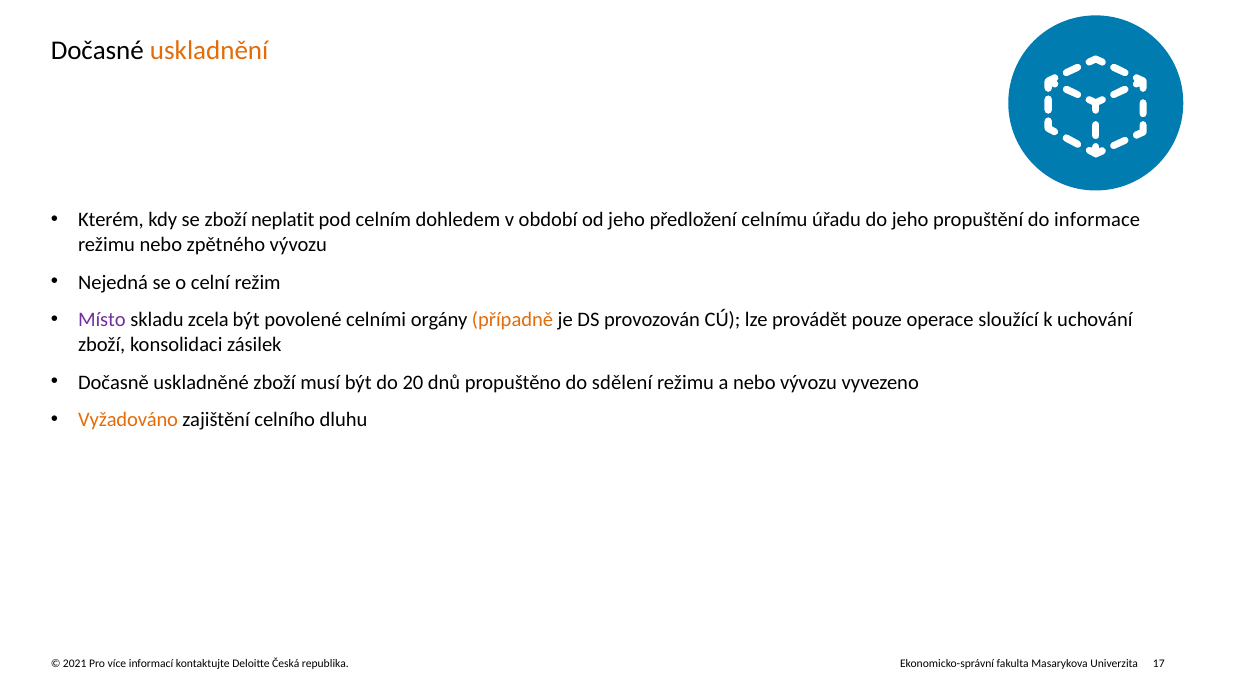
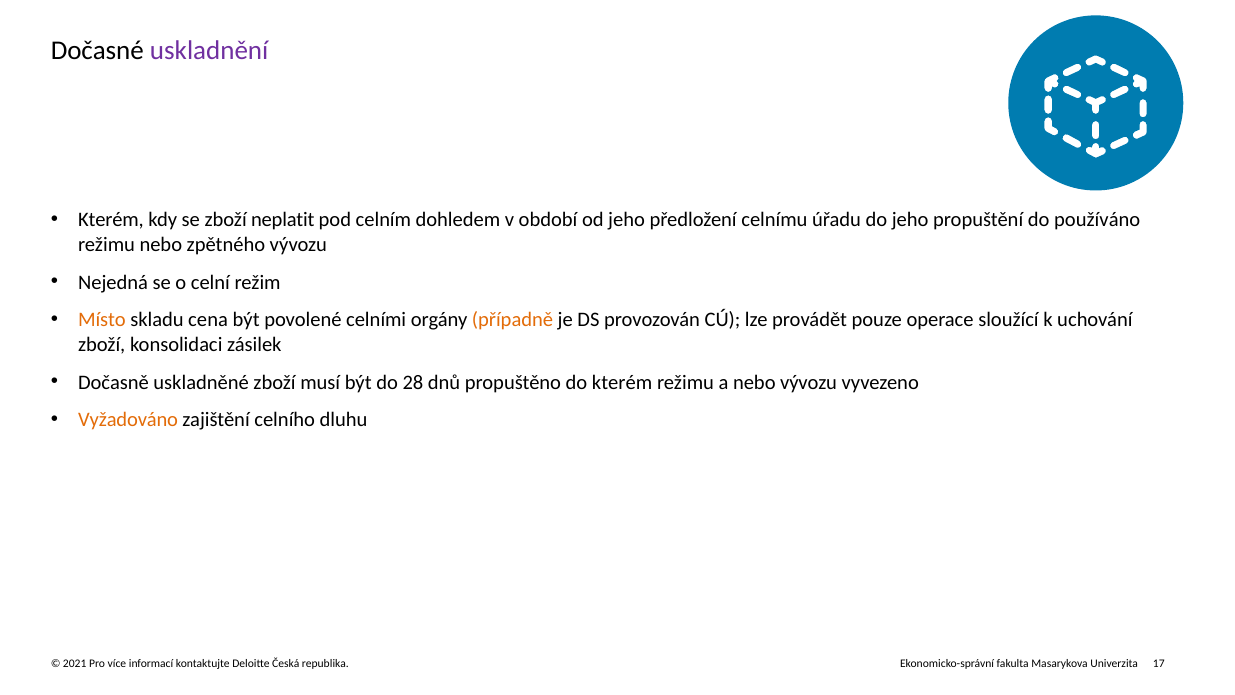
uskladnění colour: orange -> purple
informace: informace -> používáno
Místo colour: purple -> orange
zcela: zcela -> cena
20: 20 -> 28
do sdělení: sdělení -> kterém
